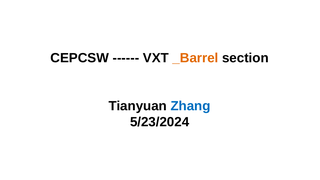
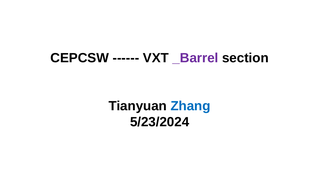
_Barrel colour: orange -> purple
